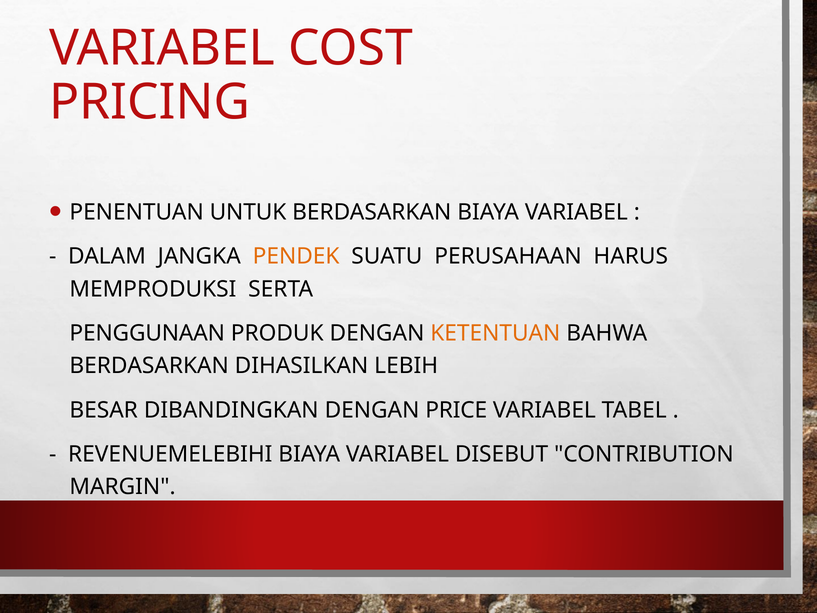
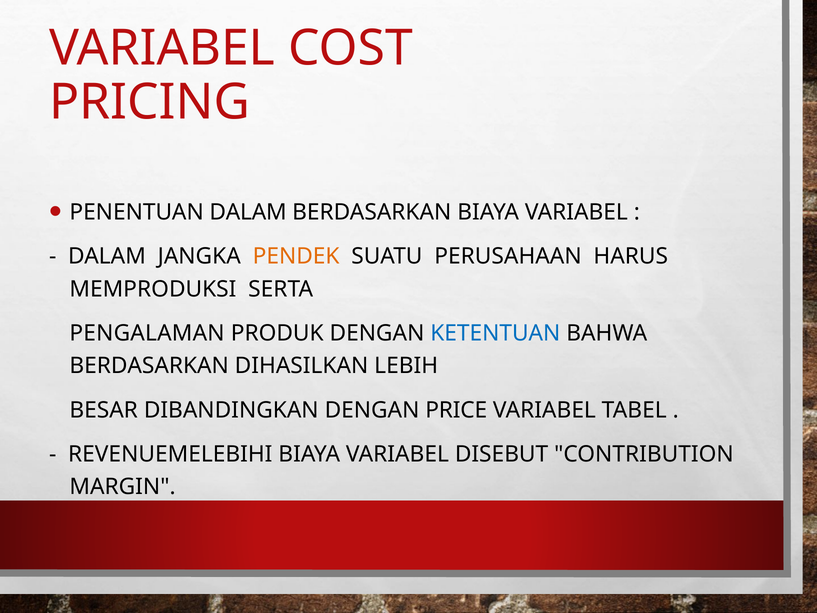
PENENTUAN UNTUK: UNTUK -> DALAM
PENGGUNAAN: PENGGUNAAN -> PENGALAMAN
KETENTUAN colour: orange -> blue
